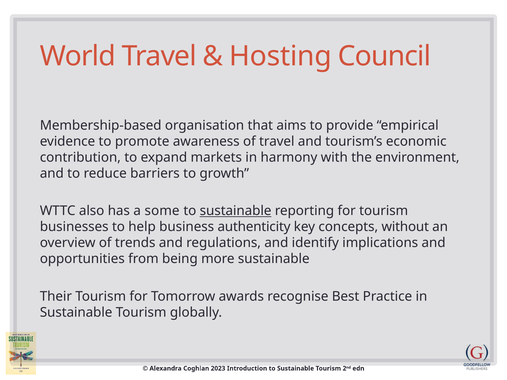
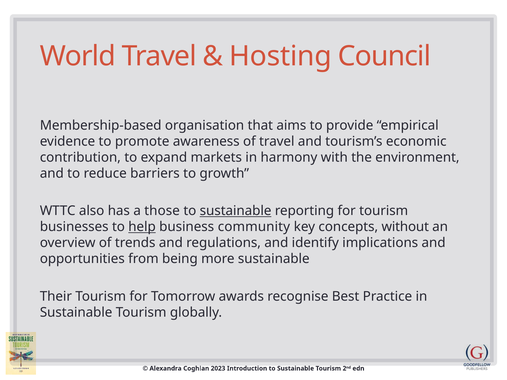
some: some -> those
help underline: none -> present
authenticity: authenticity -> community
